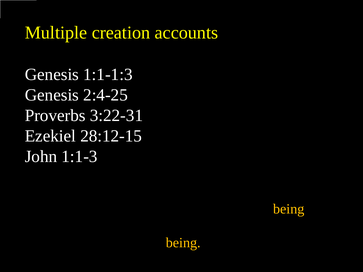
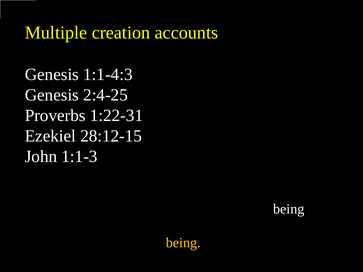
1:1-1:3: 1:1-1:3 -> 1:1-4:3
3:22-31: 3:22-31 -> 1:22-31
being at (289, 209) colour: yellow -> white
